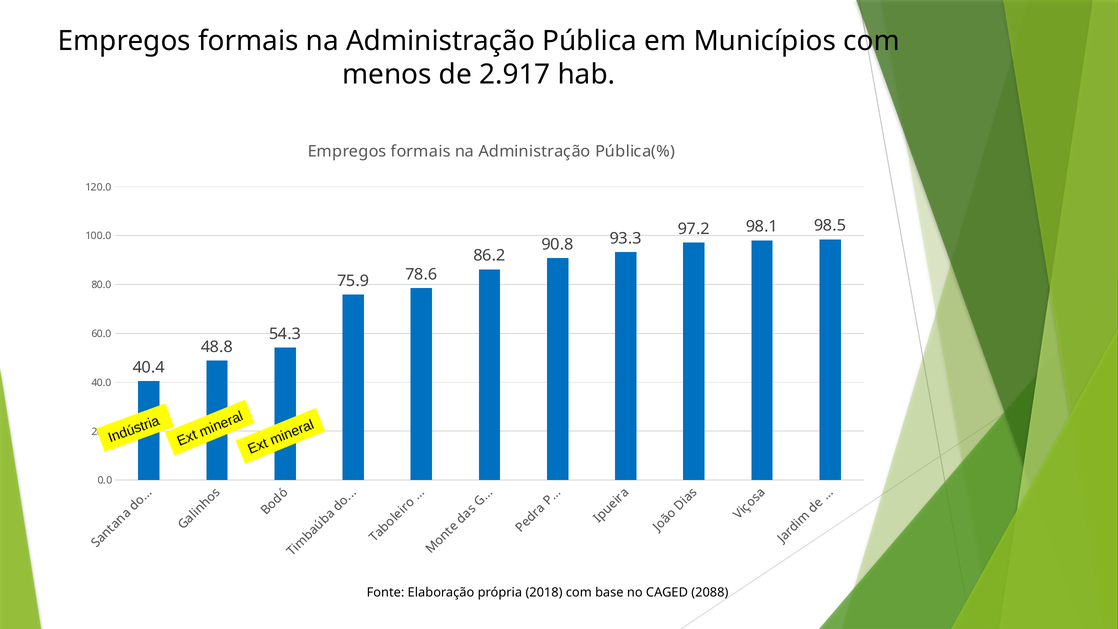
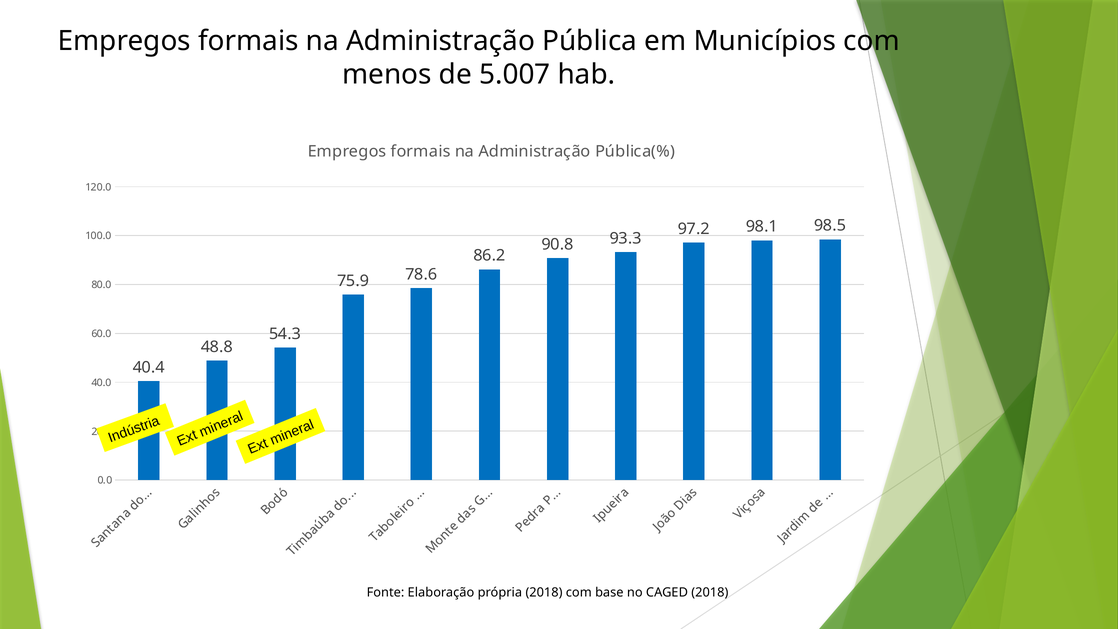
2.917: 2.917 -> 5.007
CAGED 2088: 2088 -> 2018
